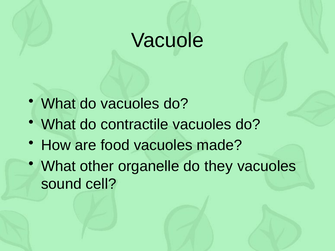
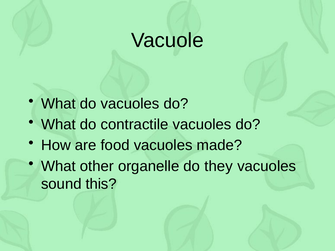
cell: cell -> this
